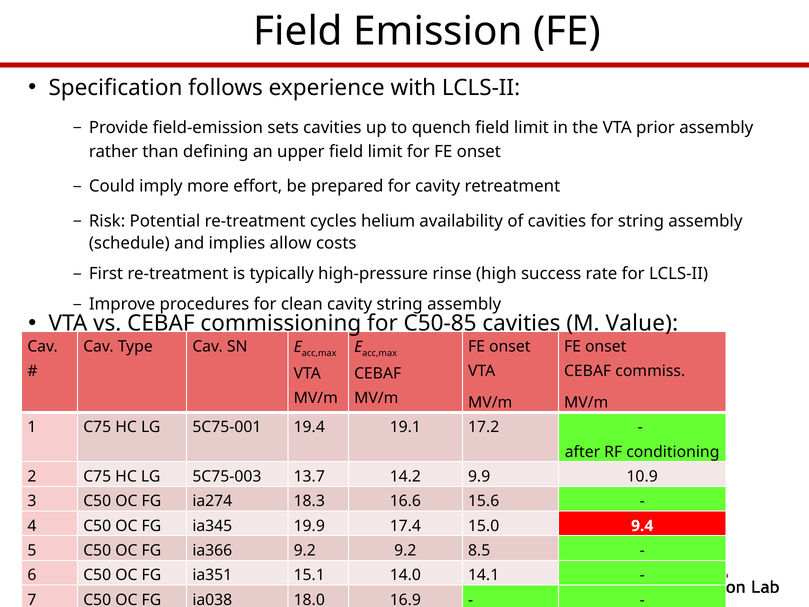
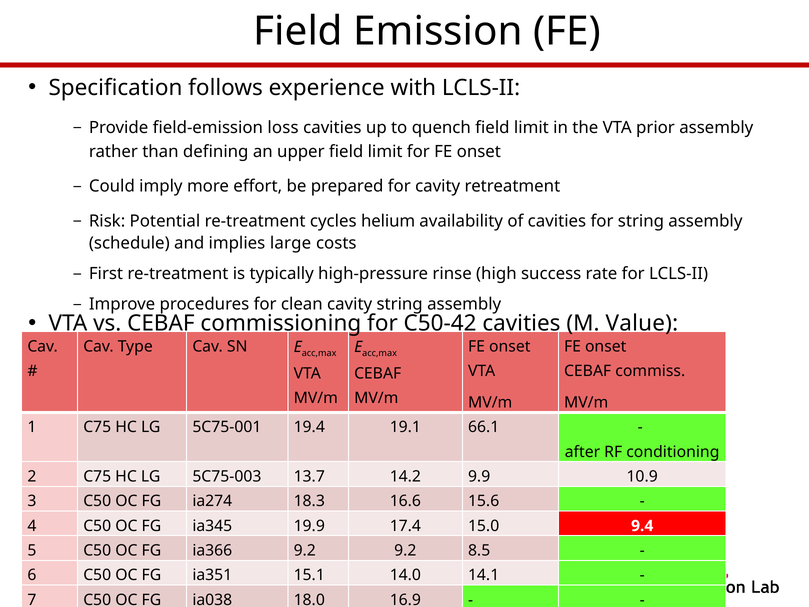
sets: sets -> loss
allow: allow -> large
C50-85: C50-85 -> C50-42
17.2: 17.2 -> 66.1
